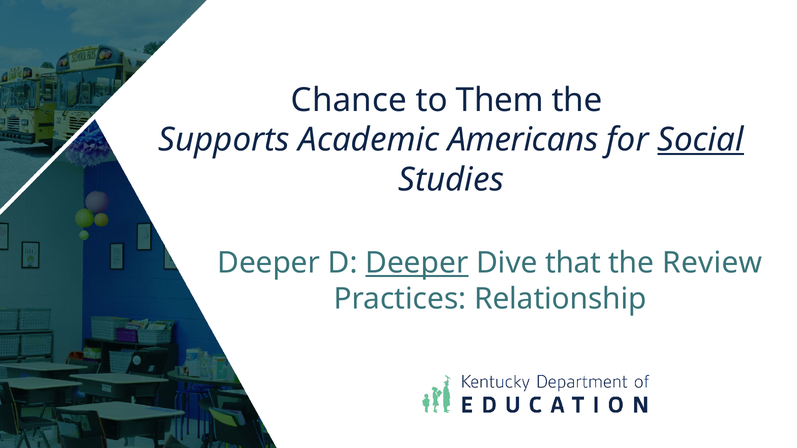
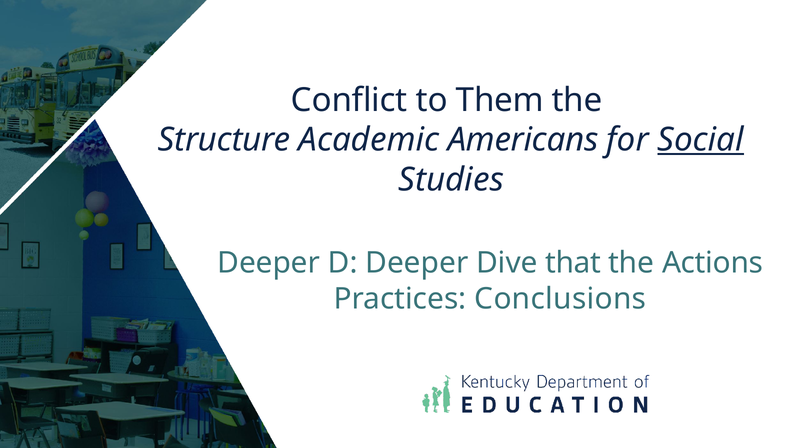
Chance: Chance -> Conflict
Supports: Supports -> Structure
Deeper at (417, 263) underline: present -> none
Review: Review -> Actions
Relationship: Relationship -> Conclusions
